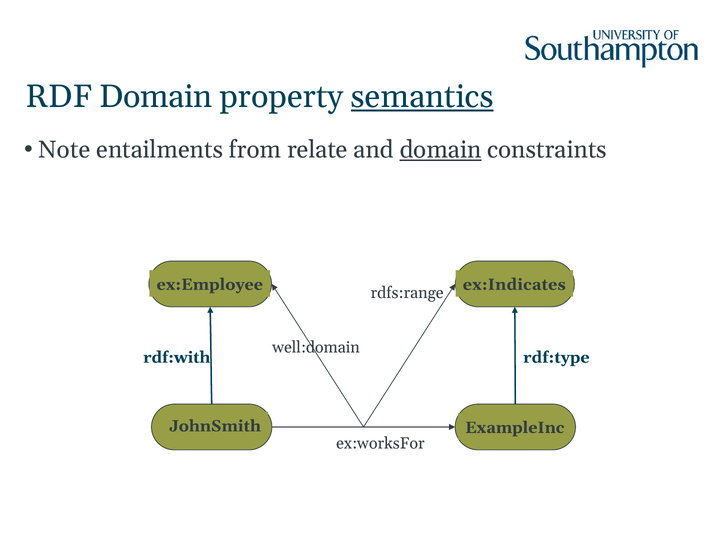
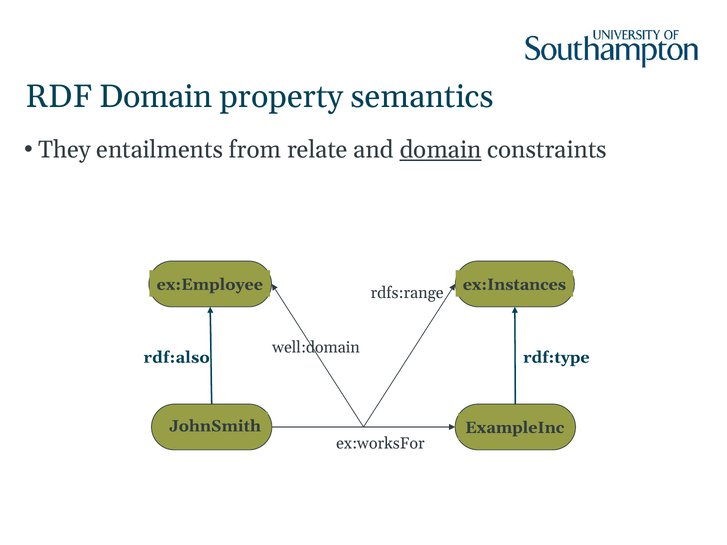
semantics underline: present -> none
Note: Note -> They
ex:Indicates: ex:Indicates -> ex:Instances
rdf:with: rdf:with -> rdf:also
